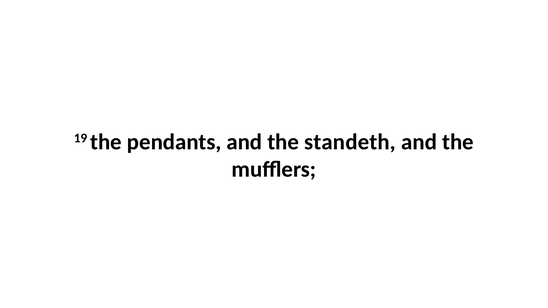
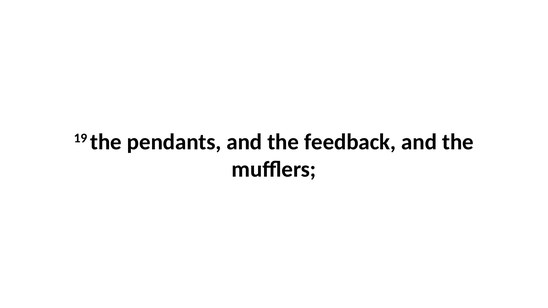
standeth: standeth -> feedback
